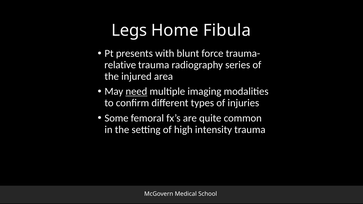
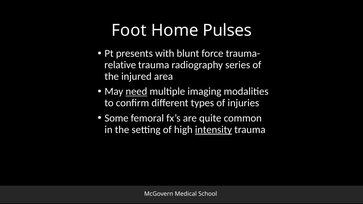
Legs: Legs -> Foot
Fibula: Fibula -> Pulses
intensity underline: none -> present
